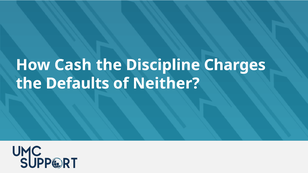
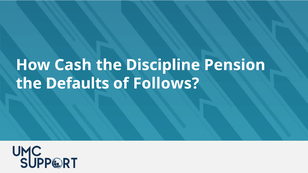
Charges: Charges -> Pension
Neither: Neither -> Follows
